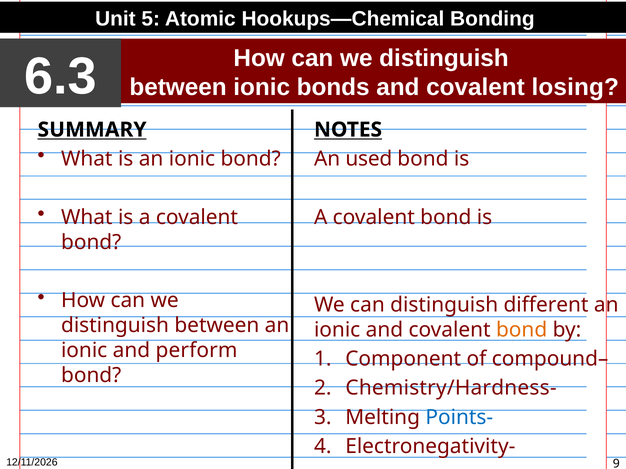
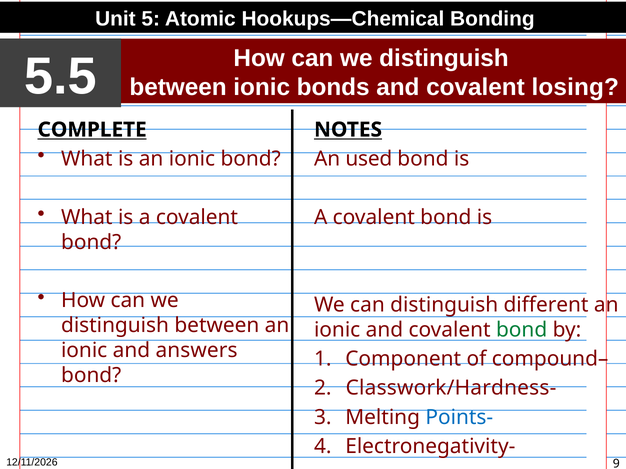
6.3: 6.3 -> 5.5
SUMMARY: SUMMARY -> COMPLETE
bond at (522, 330) colour: orange -> green
perform: perform -> answers
Chemistry/Hardness-: Chemistry/Hardness- -> Classwork/Hardness-
